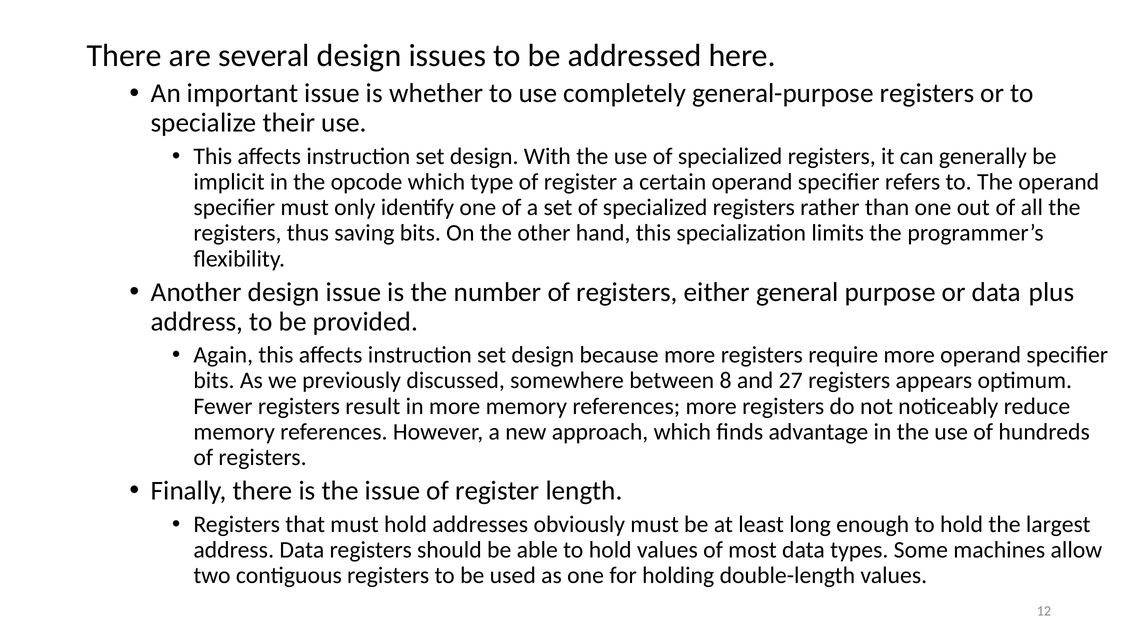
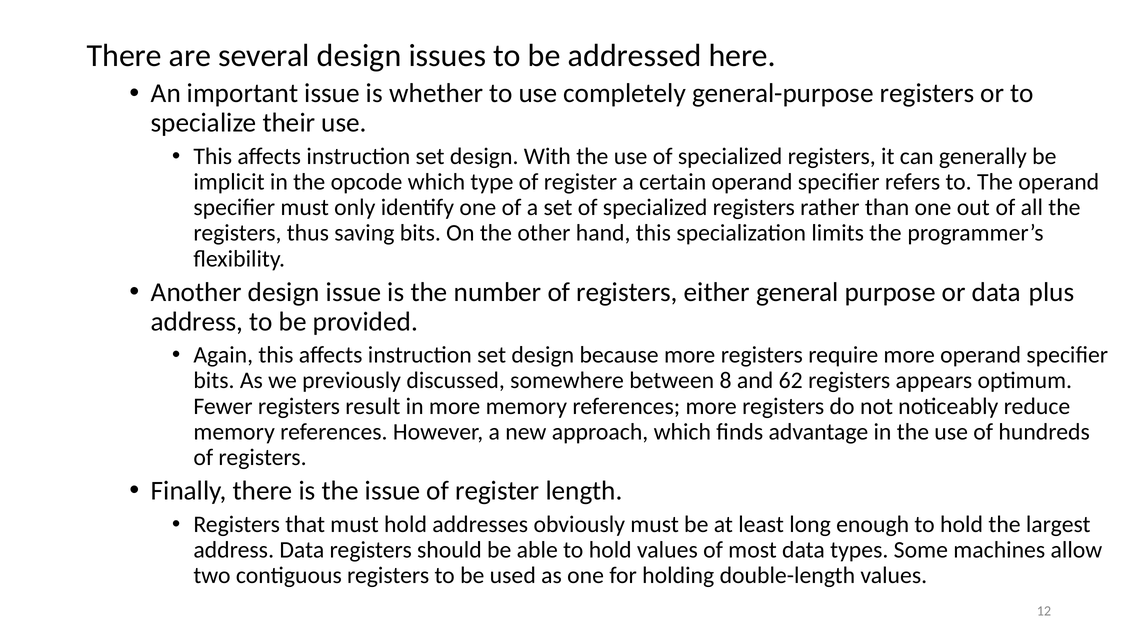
27: 27 -> 62
